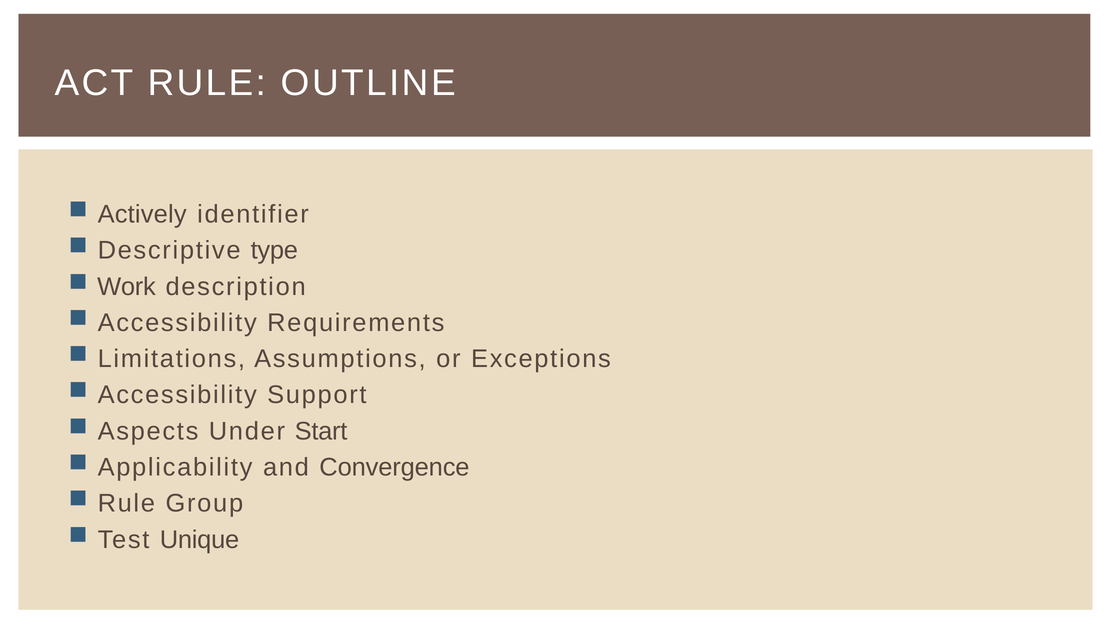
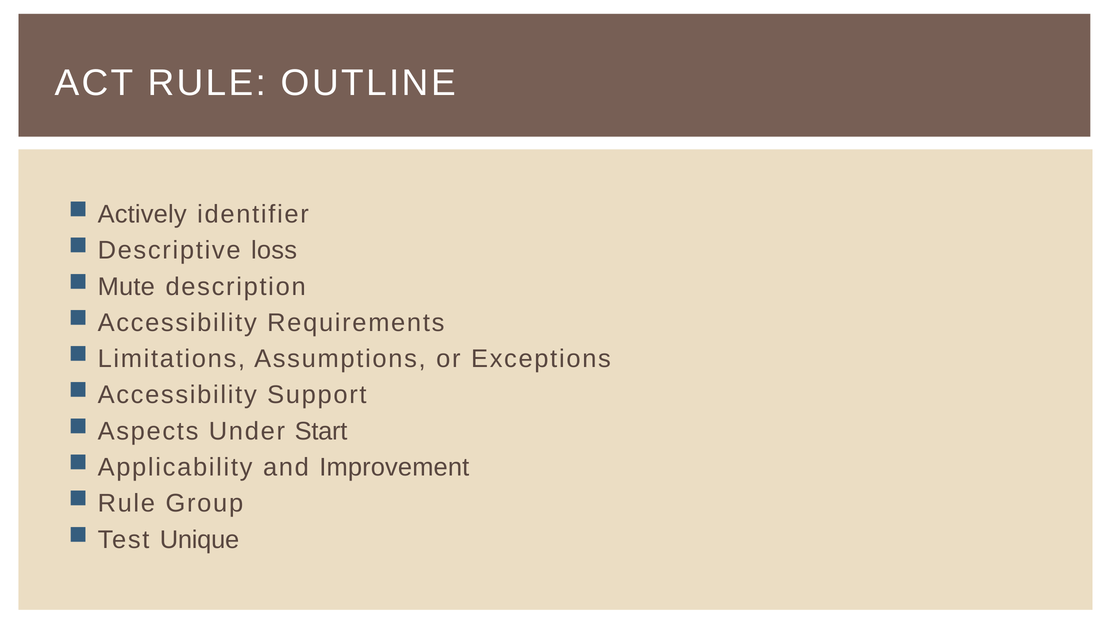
type: type -> loss
Work: Work -> Mute
Convergence: Convergence -> Improvement
